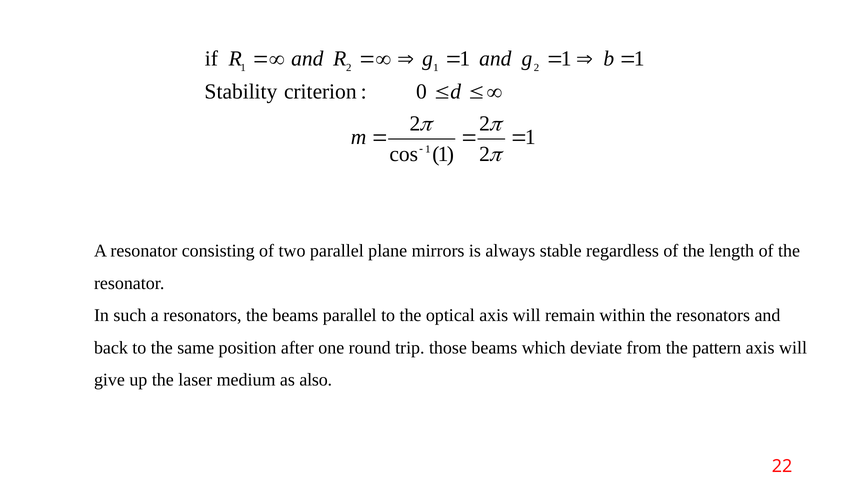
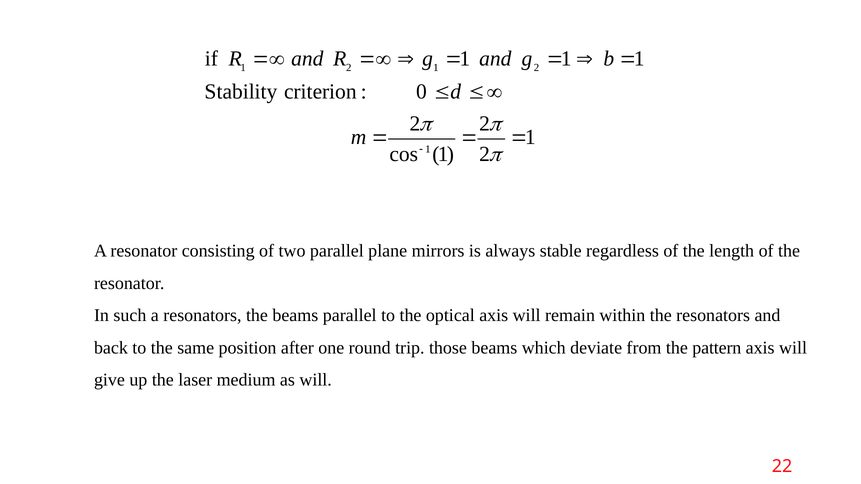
as also: also -> will
